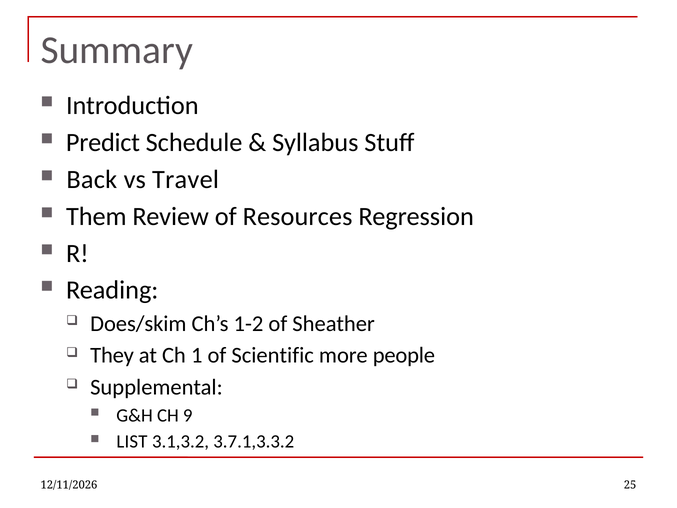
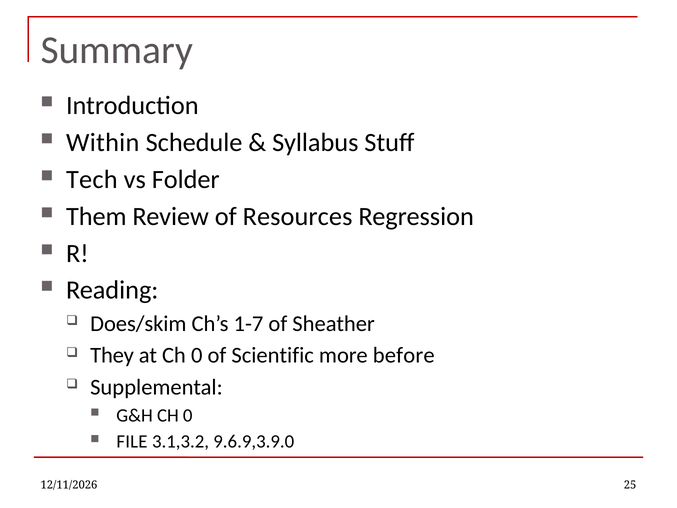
Predict: Predict -> Within
Back: Back -> Tech
Travel: Travel -> Folder
1-2: 1-2 -> 1-7
at Ch 1: 1 -> 0
people: people -> before
G&H CH 9: 9 -> 0
LIST: LIST -> FILE
3.7.1,3.3.2: 3.7.1,3.3.2 -> 9.6.9,3.9.0
